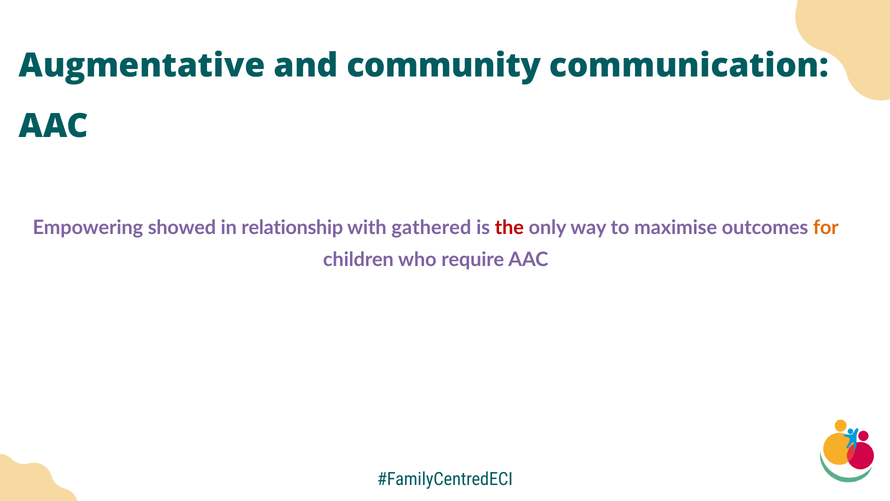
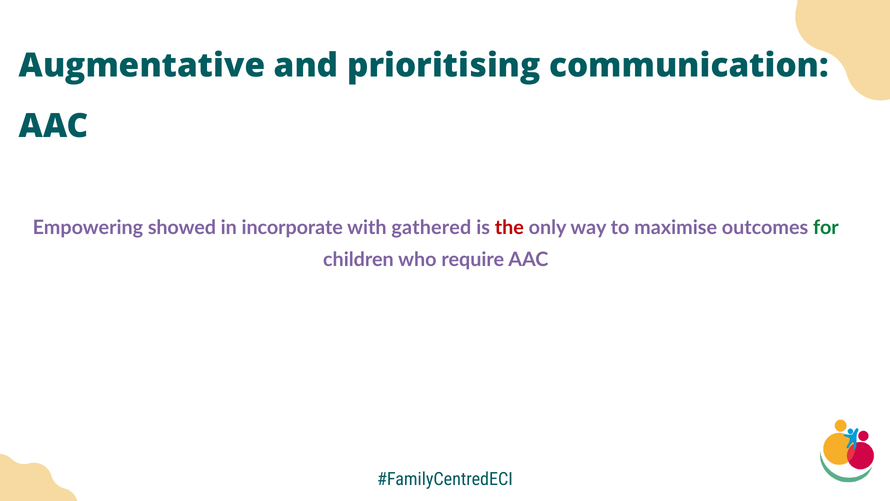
community: community -> prioritising
relationship: relationship -> incorporate
for colour: orange -> green
